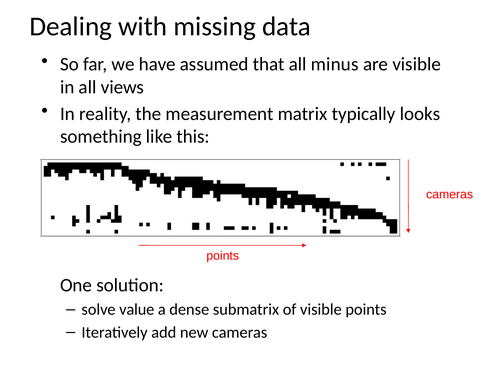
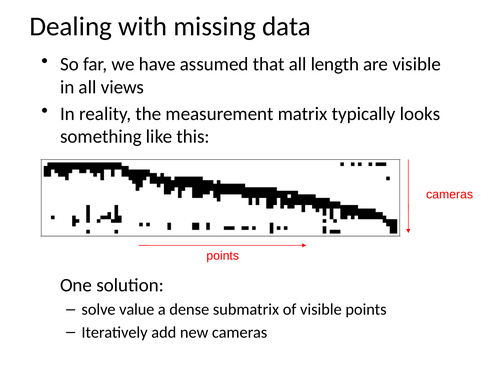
minus: minus -> length
